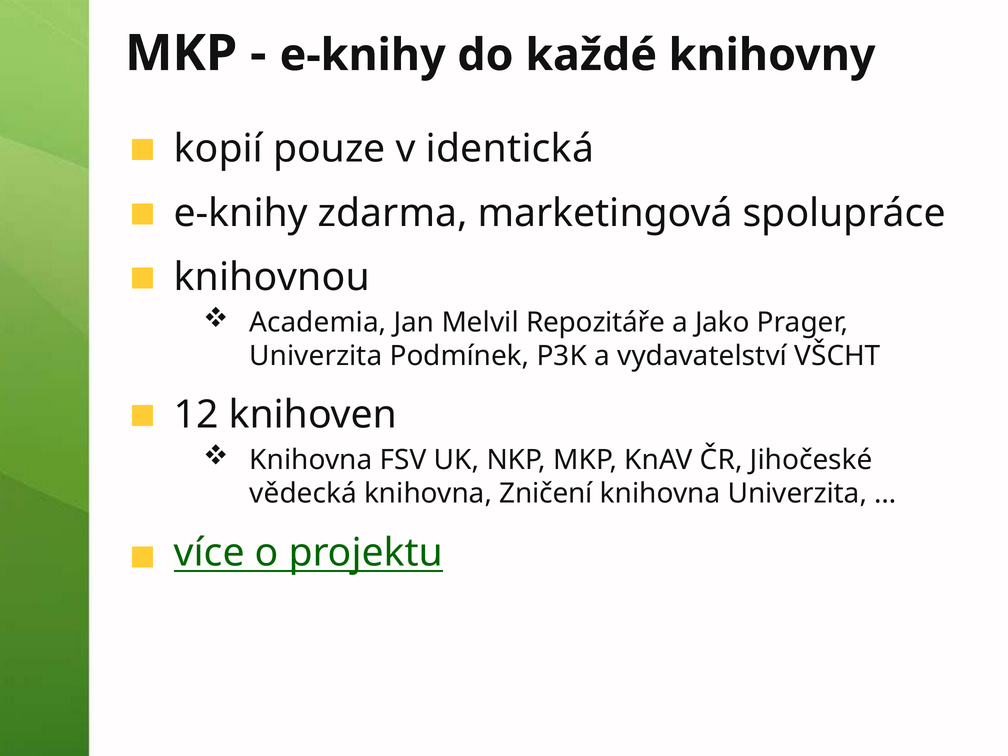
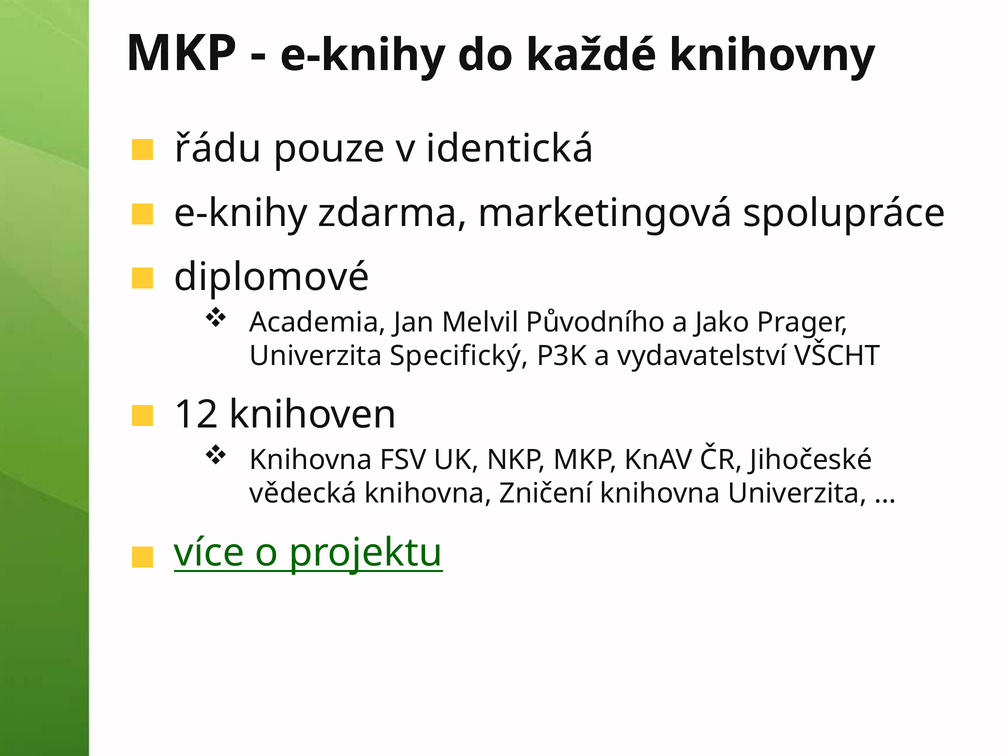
kopií: kopií -> řádu
knihovnou: knihovnou -> diplomové
Repozitáře: Repozitáře -> Původního
Podmínek: Podmínek -> Specifický
